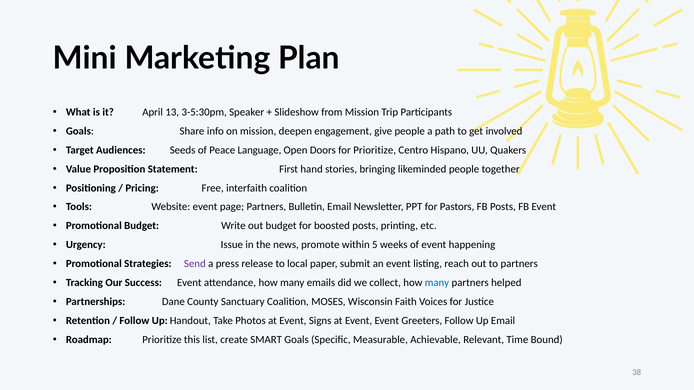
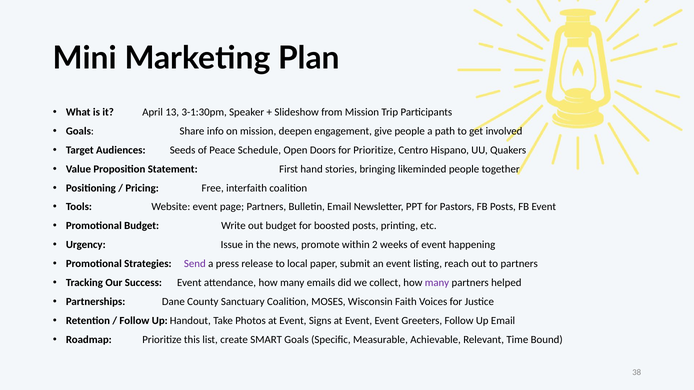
3-5:30pm: 3-5:30pm -> 3-1:30pm
Language: Language -> Schedule
5: 5 -> 2
many at (437, 283) colour: blue -> purple
